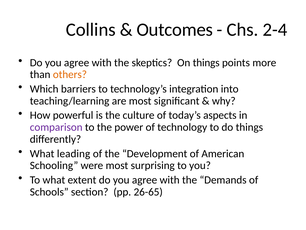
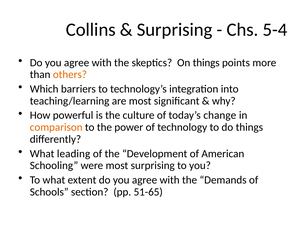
Outcomes at (175, 30): Outcomes -> Surprising
2-4: 2-4 -> 5-4
aspects: aspects -> change
comparison colour: purple -> orange
26-65: 26-65 -> 51-65
